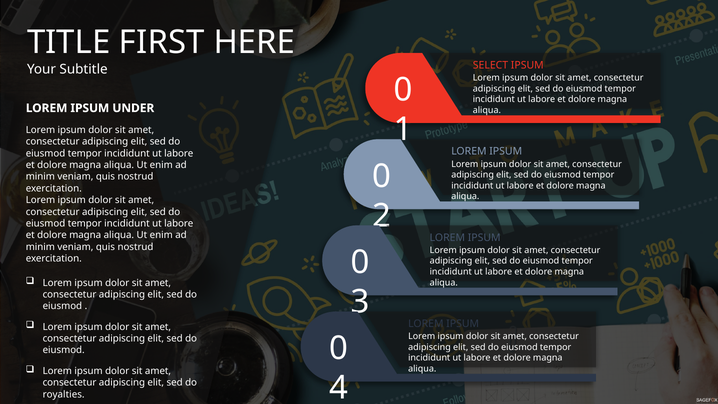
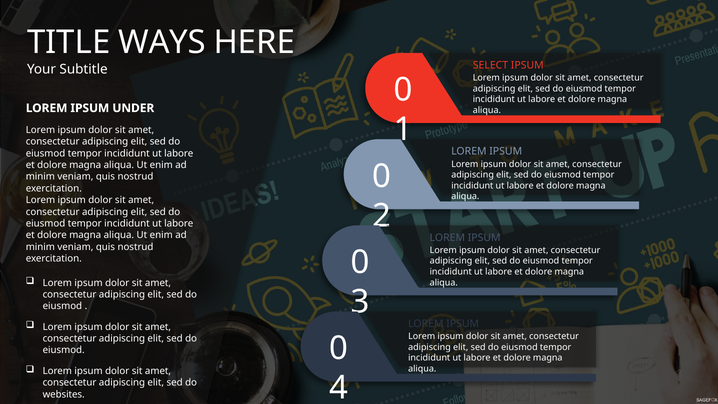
FIRST: FIRST -> WAYS
royalties: royalties -> websites
